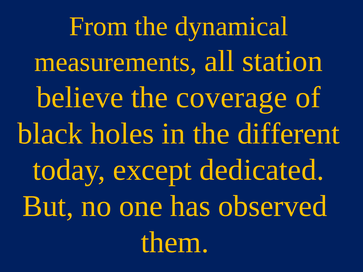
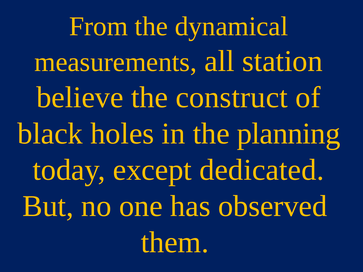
coverage: coverage -> construct
different: different -> planning
